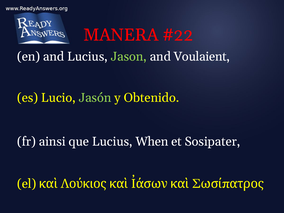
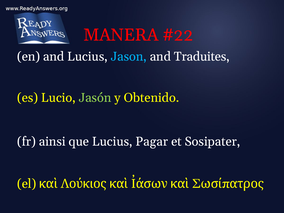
Jason colour: light green -> light blue
Voulaient: Voulaient -> Traduites
When: When -> Pagar
